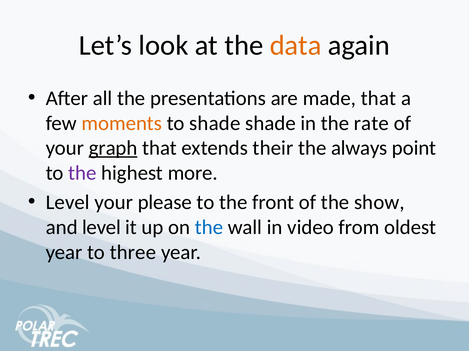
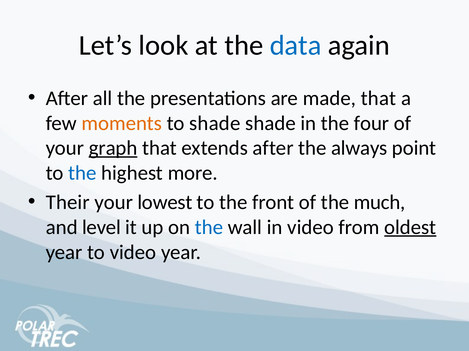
data colour: orange -> blue
rate: rate -> four
extends their: their -> after
the at (82, 173) colour: purple -> blue
Level at (68, 203): Level -> Their
please: please -> lowest
show: show -> much
oldest underline: none -> present
to three: three -> video
